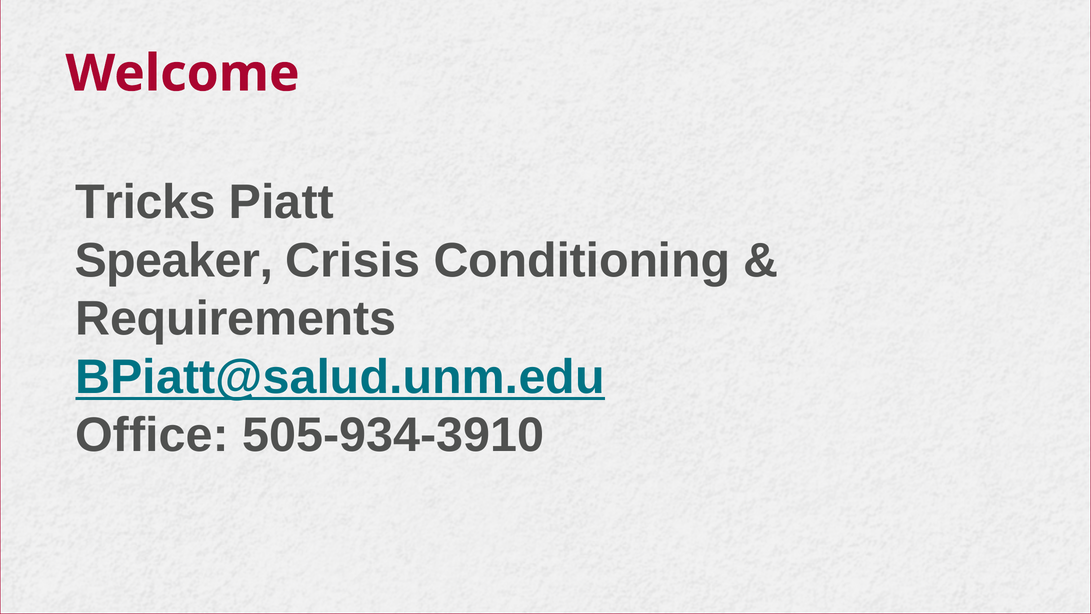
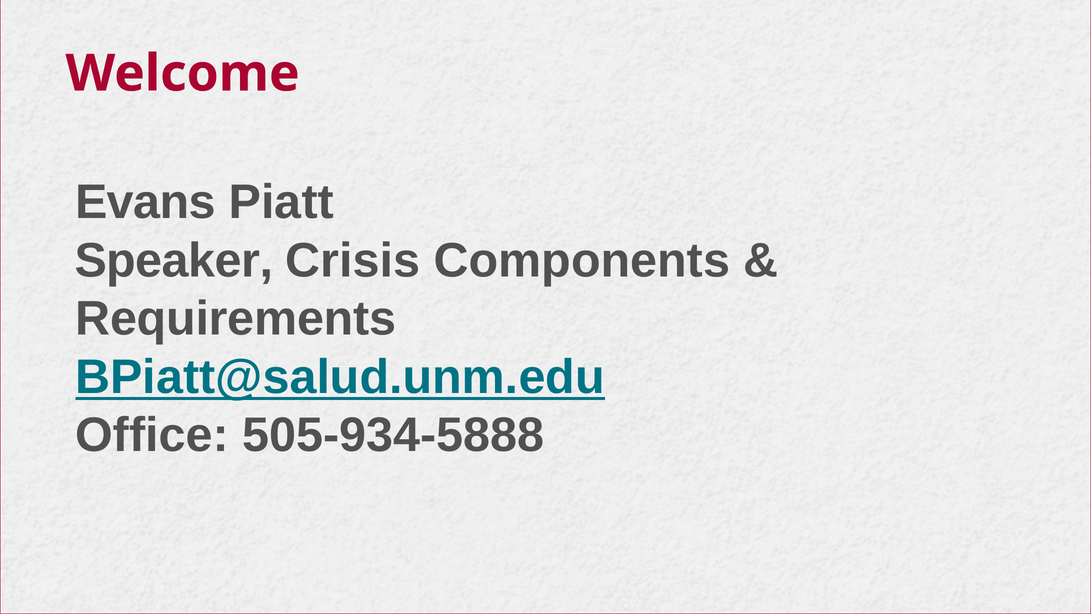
Tricks: Tricks -> Evans
Conditioning: Conditioning -> Components
505-934-3910: 505-934-3910 -> 505-934-5888
